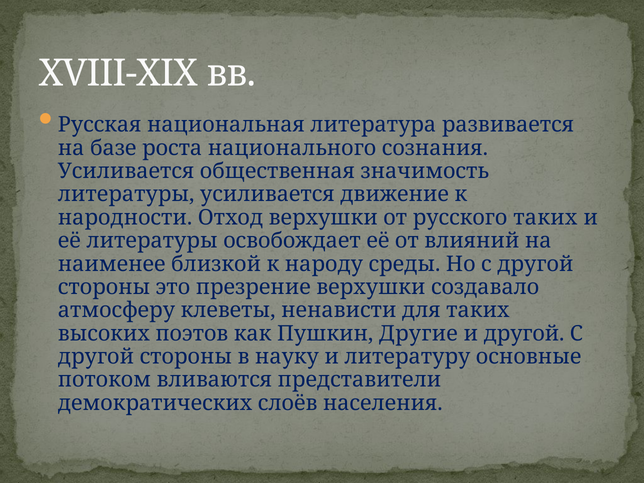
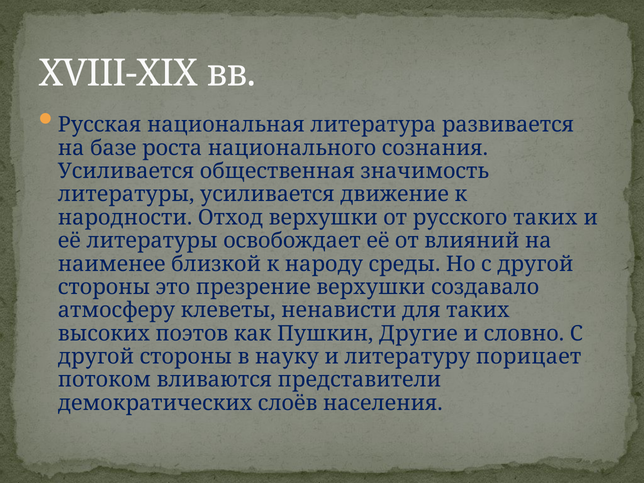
и другой: другой -> словно
основные: основные -> порицает
